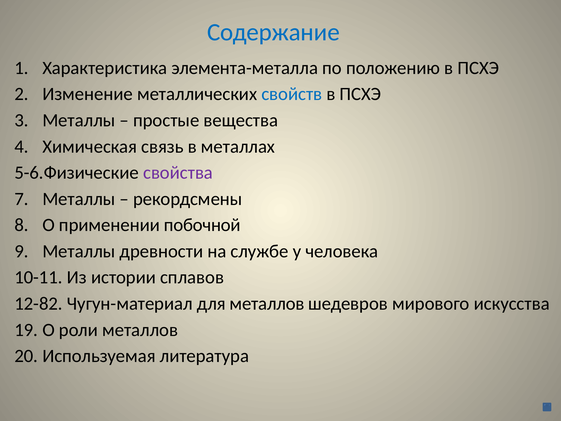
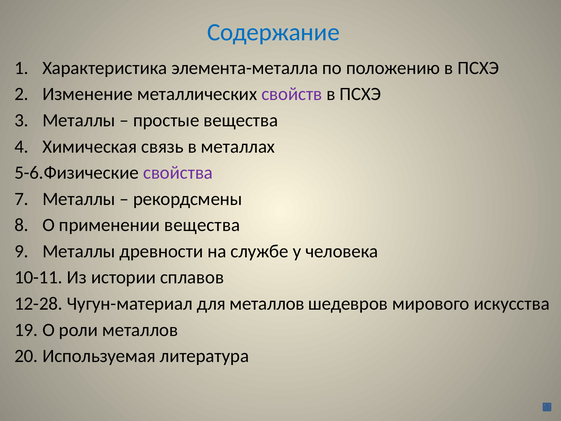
свойств colour: blue -> purple
применении побочной: побочной -> вещества
12-82: 12-82 -> 12-28
